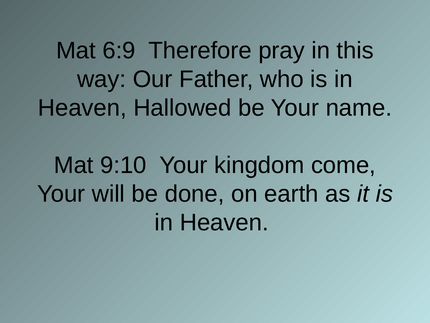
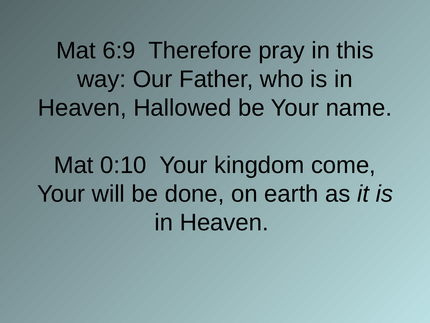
9:10: 9:10 -> 0:10
